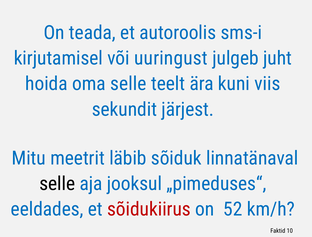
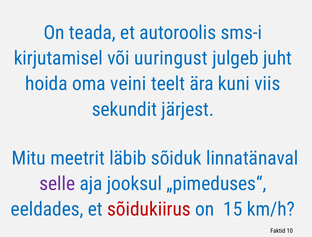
oma selle: selle -> veini
selle at (57, 184) colour: black -> purple
52: 52 -> 15
